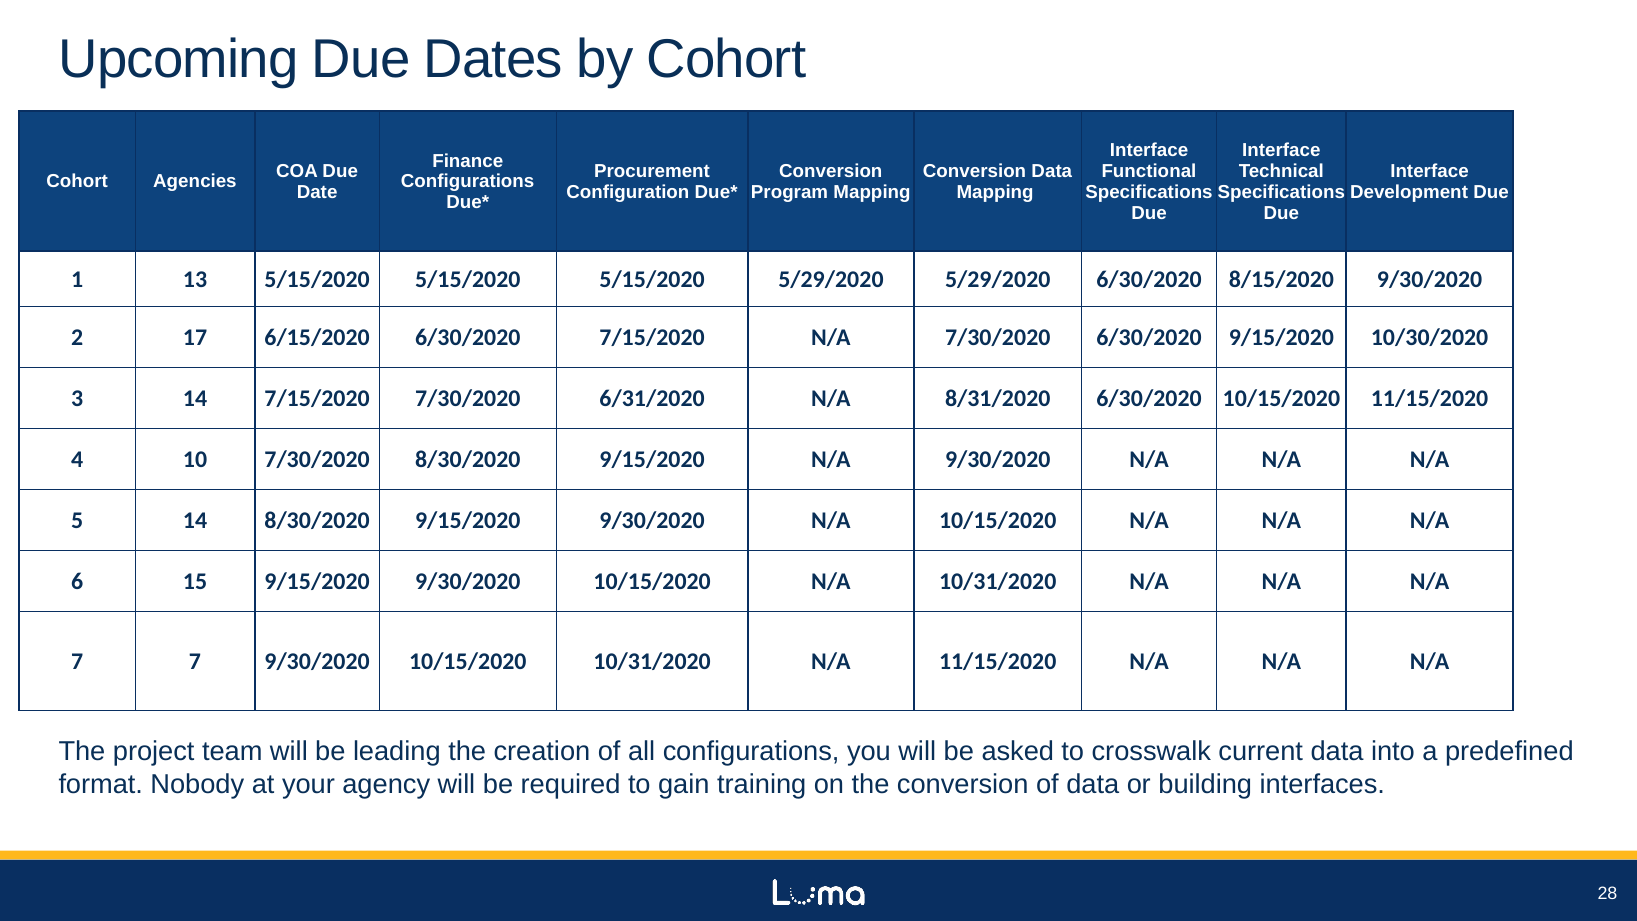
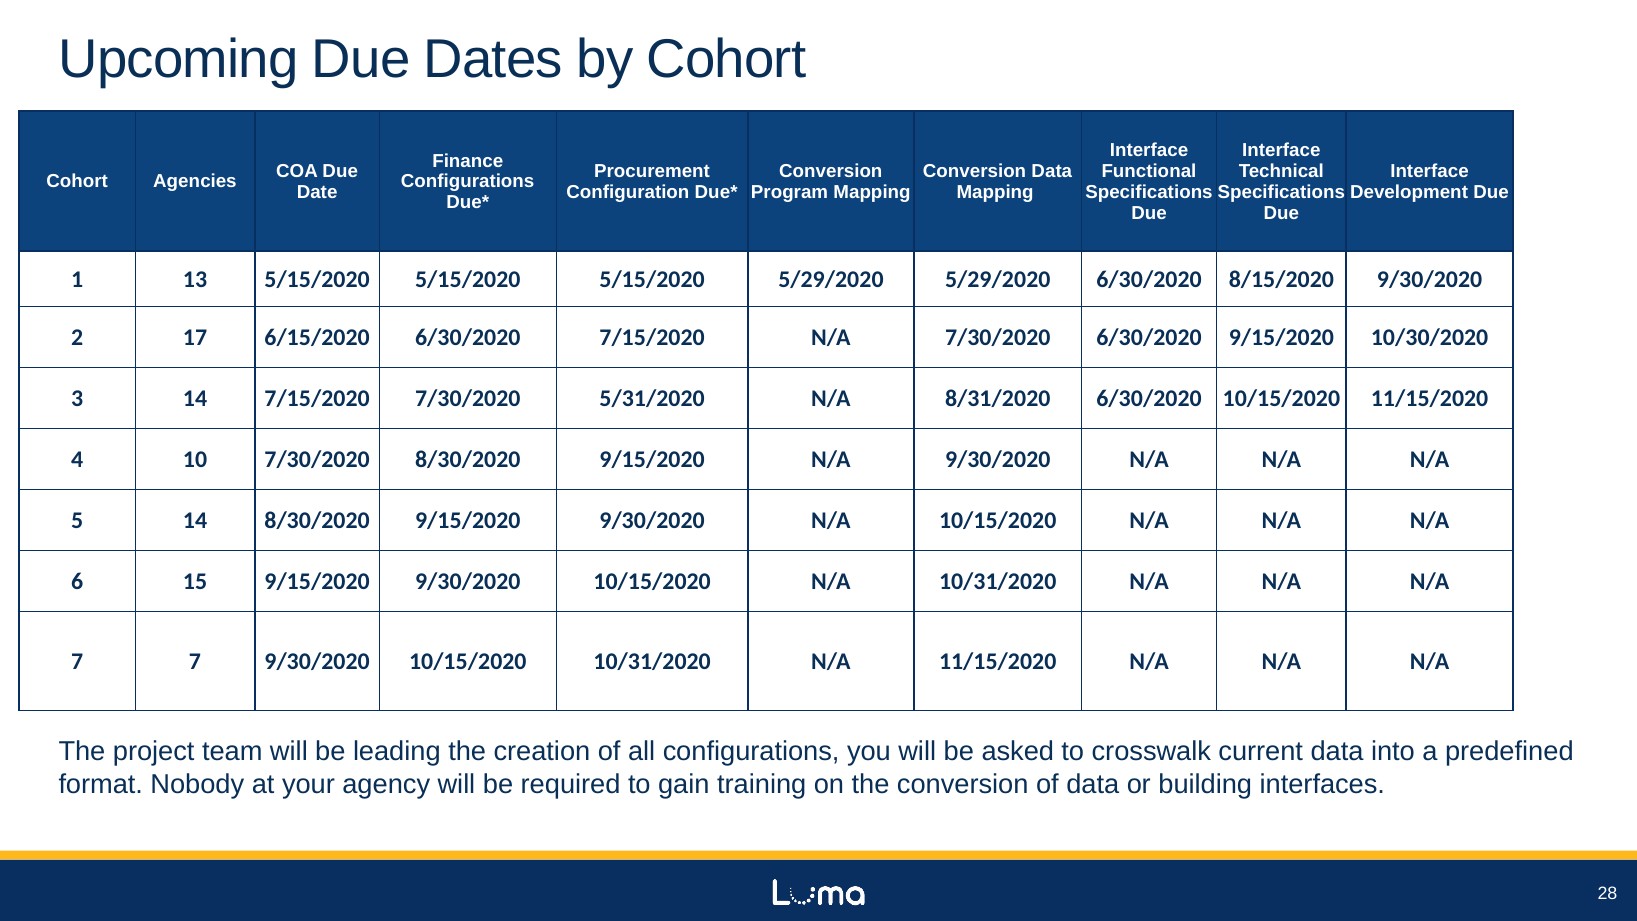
6/31/2020: 6/31/2020 -> 5/31/2020
